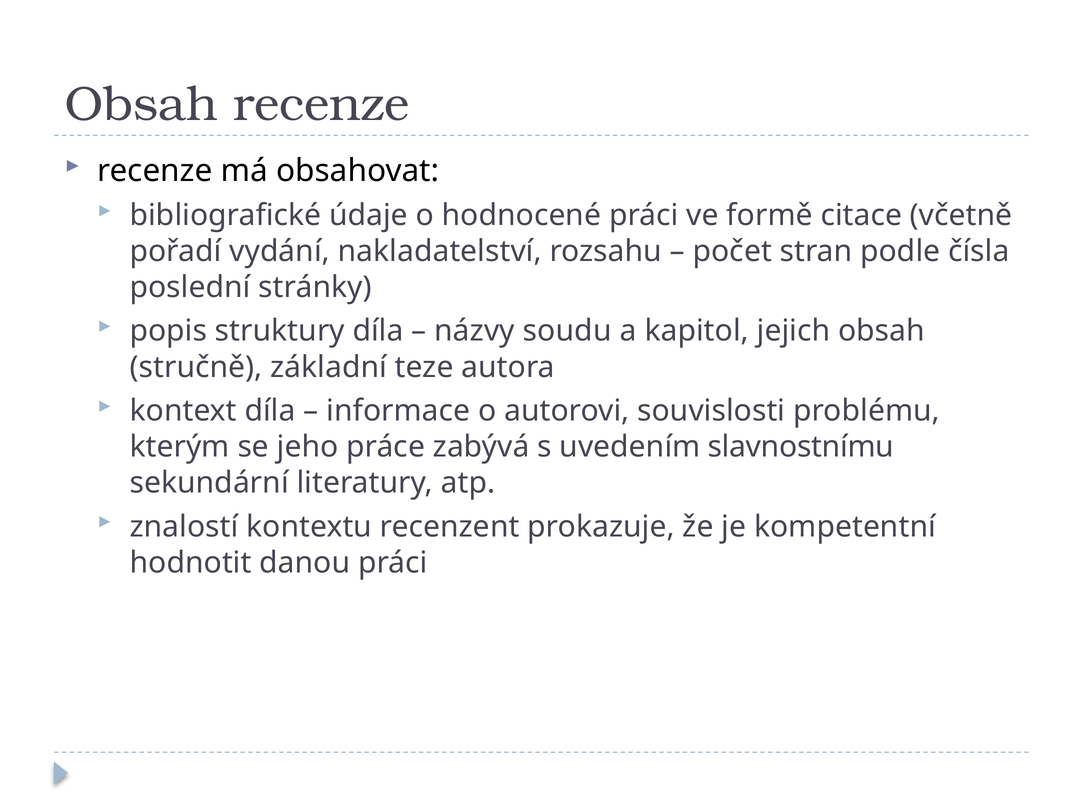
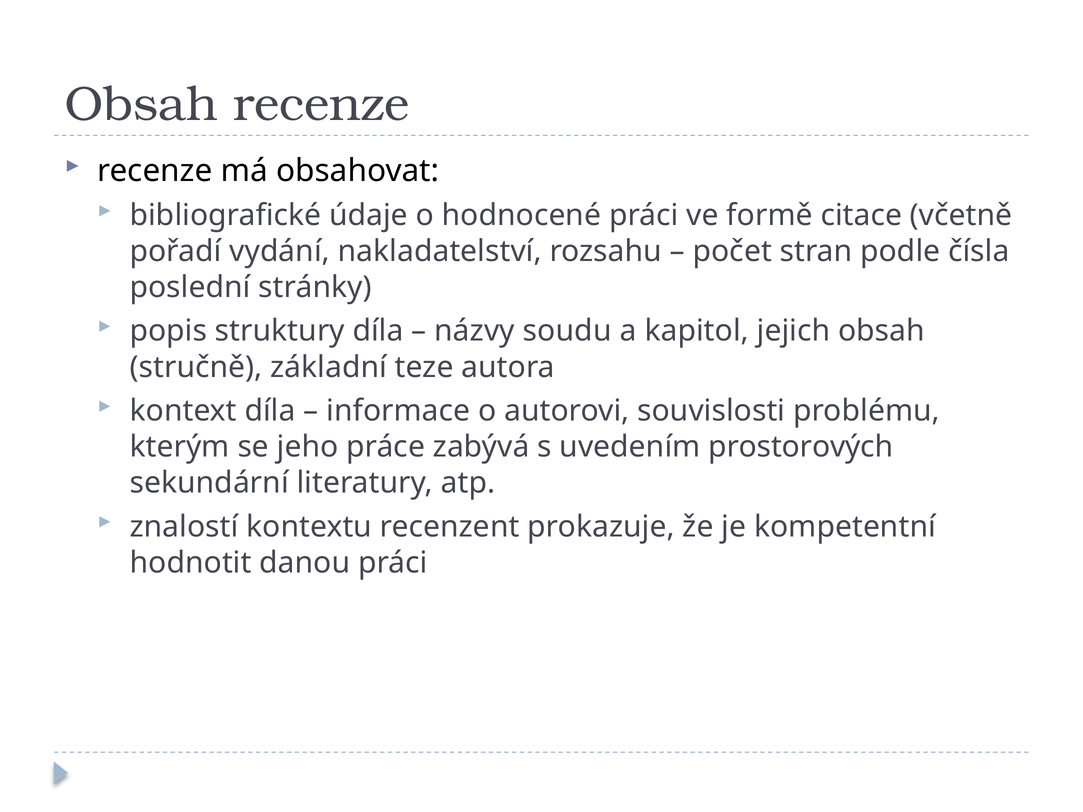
slavnostnímu: slavnostnímu -> prostorových
